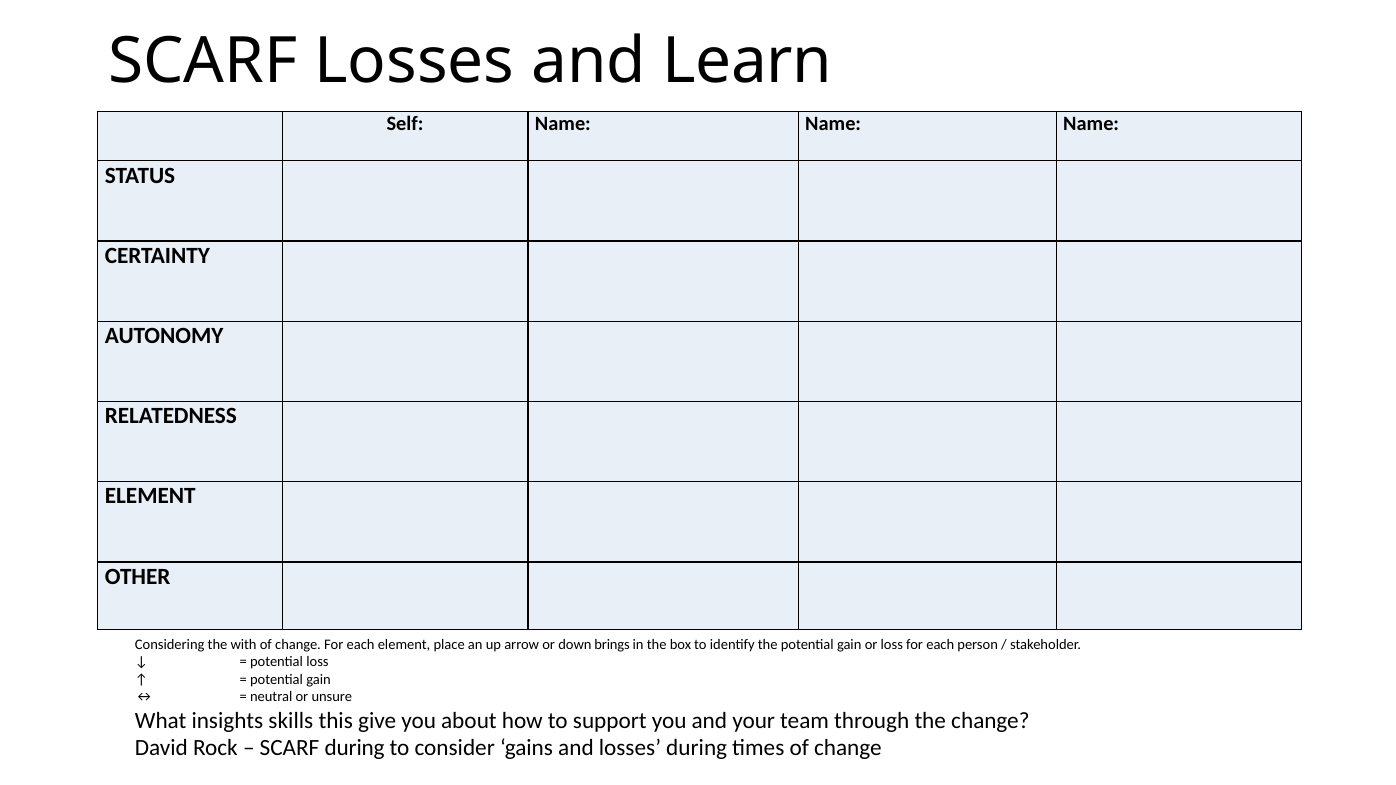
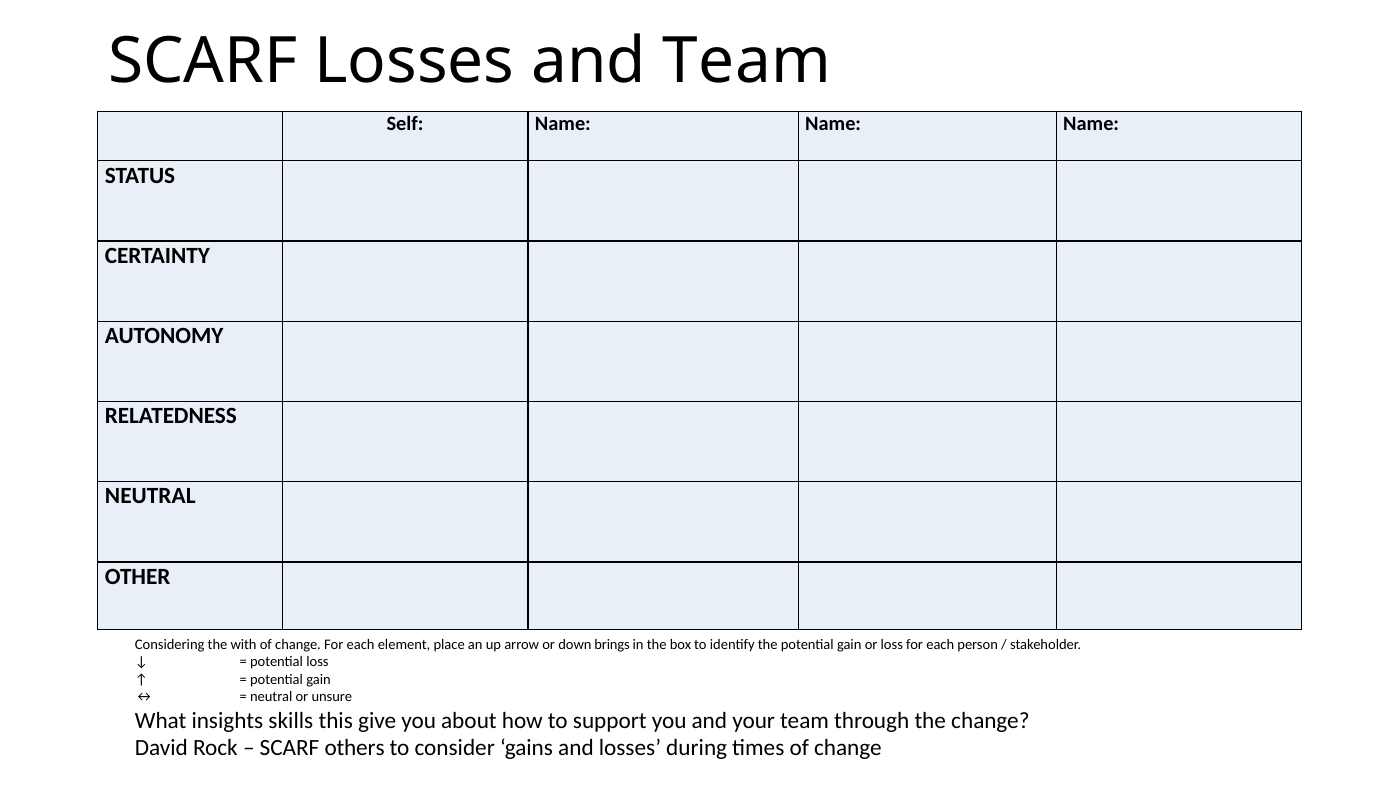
and Learn: Learn -> Team
ELEMENT at (150, 496): ELEMENT -> NEUTRAL
SCARF during: during -> others
